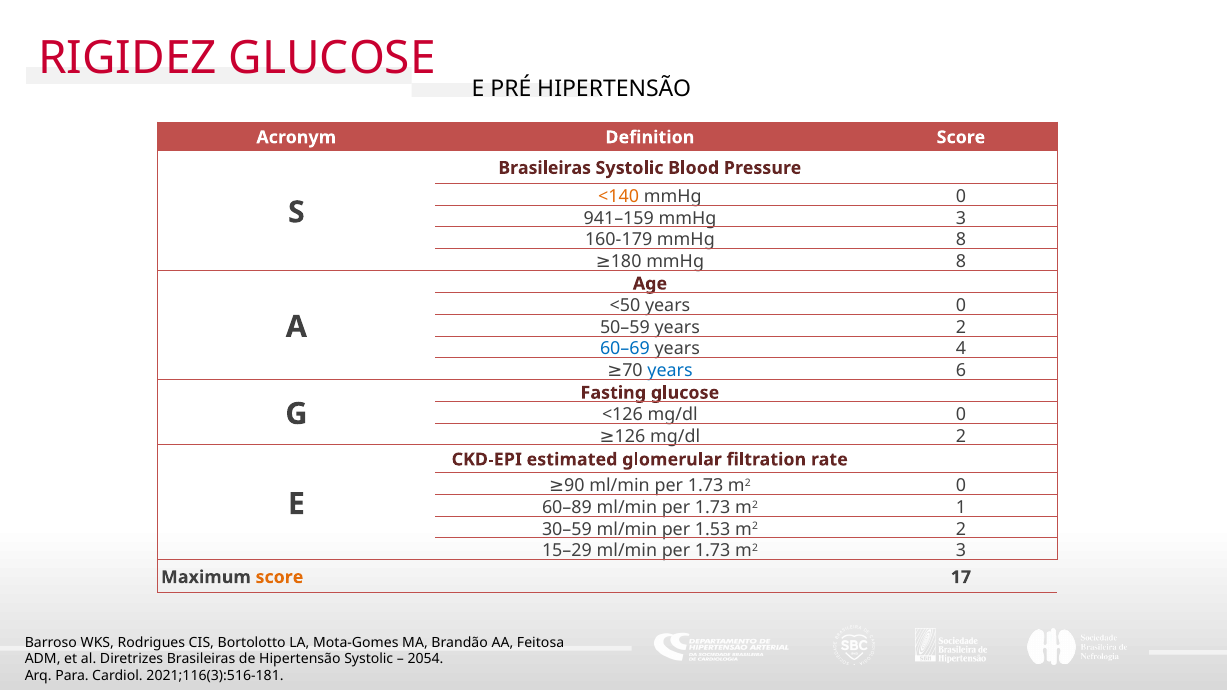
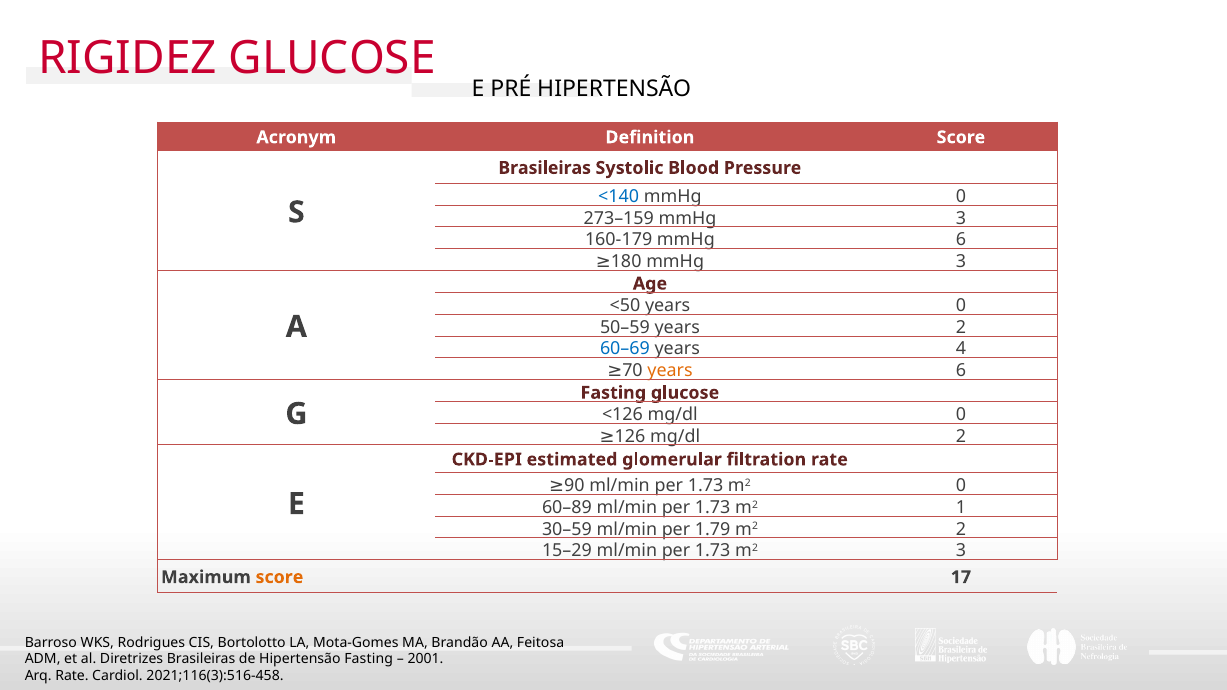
<140 colour: orange -> blue
941–159: 941–159 -> 273–159
160-179 mmHg 8: 8 -> 6
8 at (961, 262): 8 -> 3
years at (670, 371) colour: blue -> orange
1.53: 1.53 -> 1.79
Hipertensão Systolic: Systolic -> Fasting
2054: 2054 -> 2001
Arq Para: Para -> Rate
2021;116(3):516-181: 2021;116(3):516-181 -> 2021;116(3):516-458
